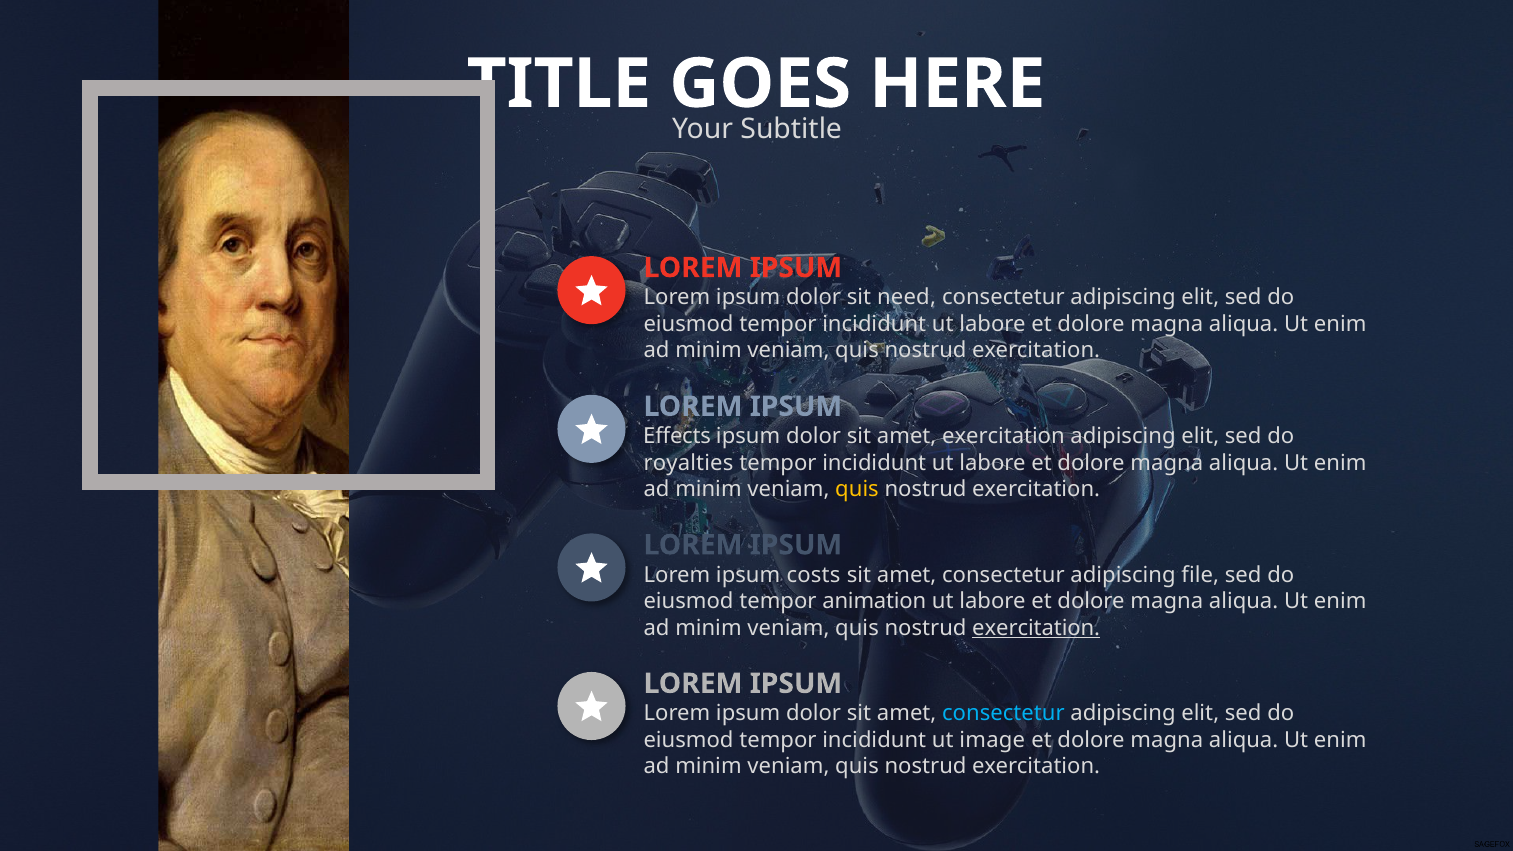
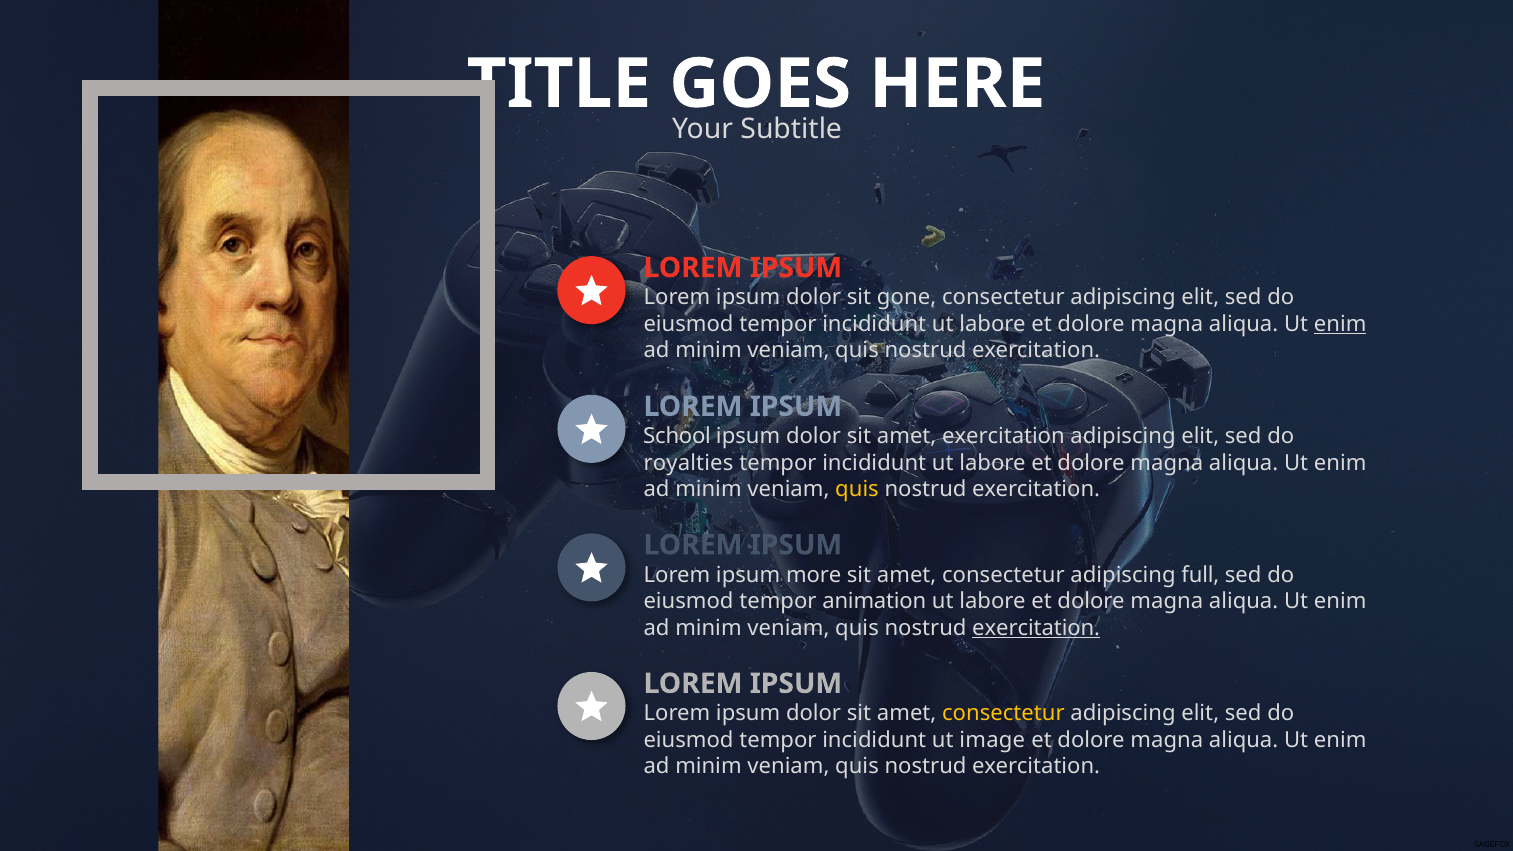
need: need -> gone
enim at (1340, 324) underline: none -> present
Effects: Effects -> School
costs: costs -> more
file: file -> full
consectetur at (1003, 713) colour: light blue -> yellow
